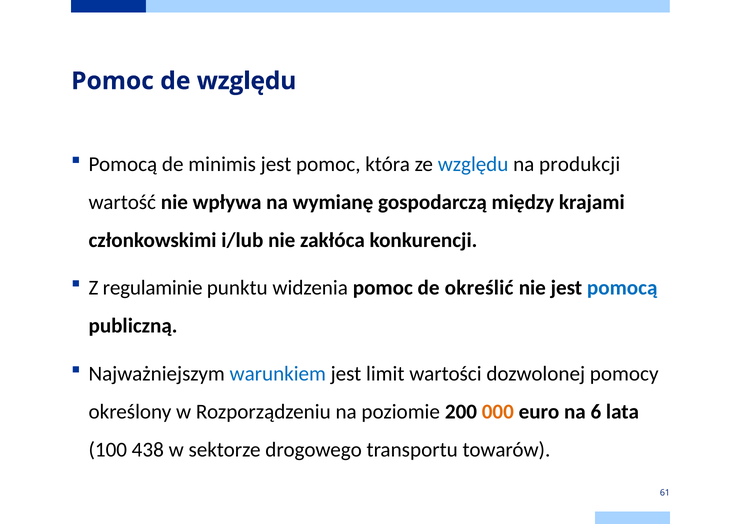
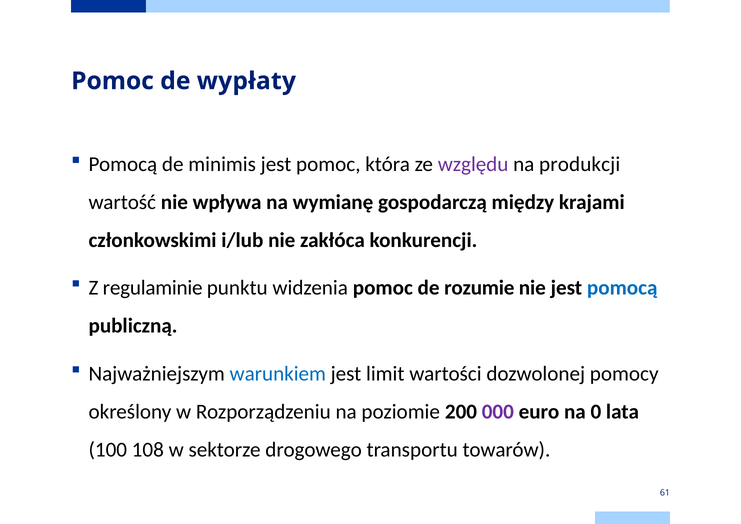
de względu: względu -> wypłaty
względu at (473, 164) colour: blue -> purple
określić: określić -> rozumie
000 colour: orange -> purple
6: 6 -> 0
438: 438 -> 108
